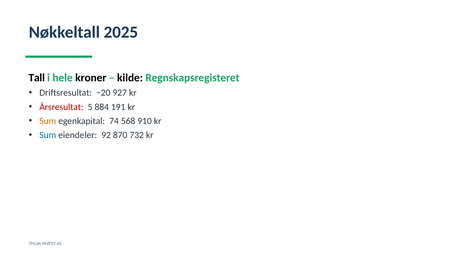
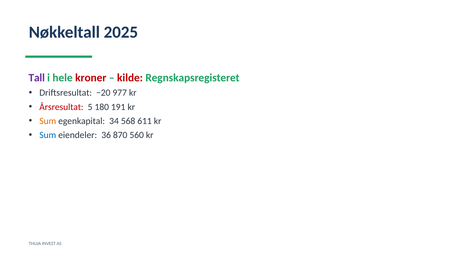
Tall colour: black -> purple
kroner colour: black -> red
kilde colour: black -> red
927: 927 -> 977
884: 884 -> 180
74: 74 -> 34
910: 910 -> 611
92: 92 -> 36
732: 732 -> 560
